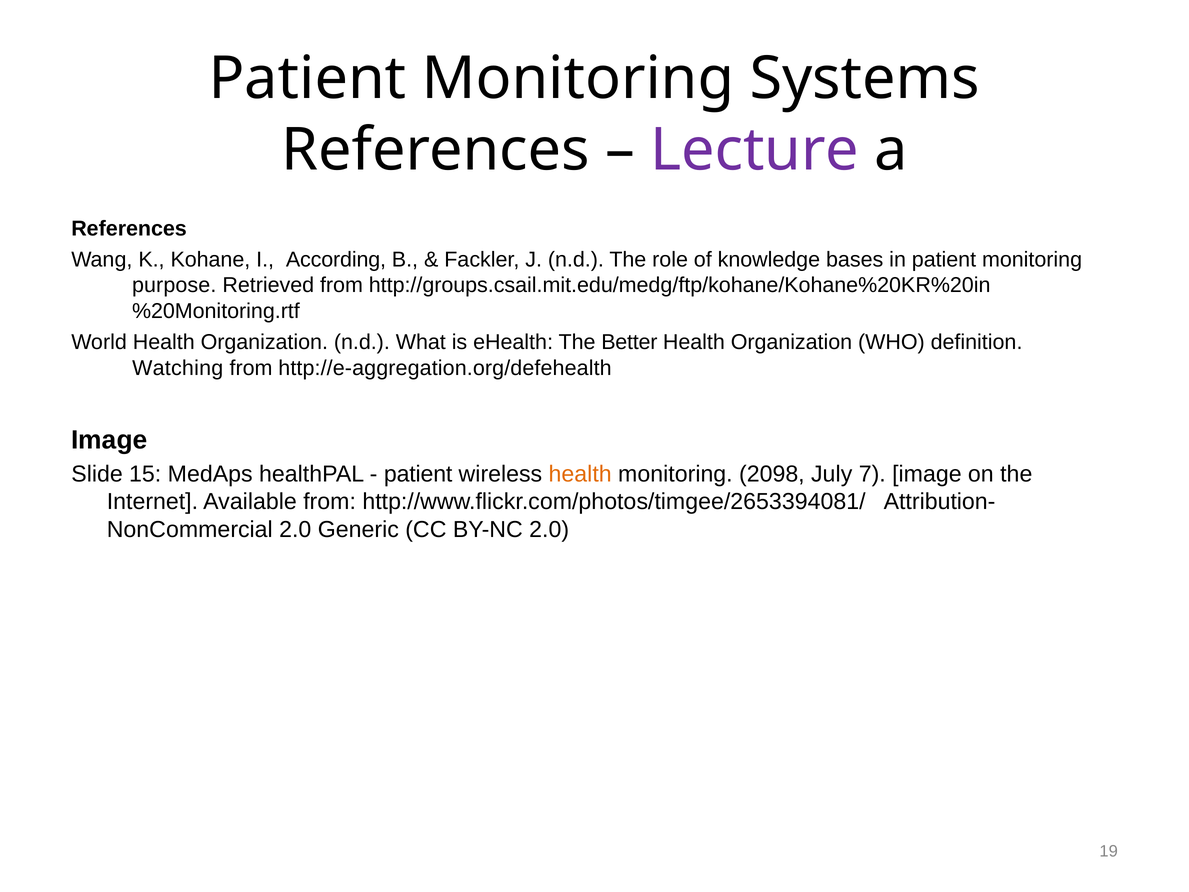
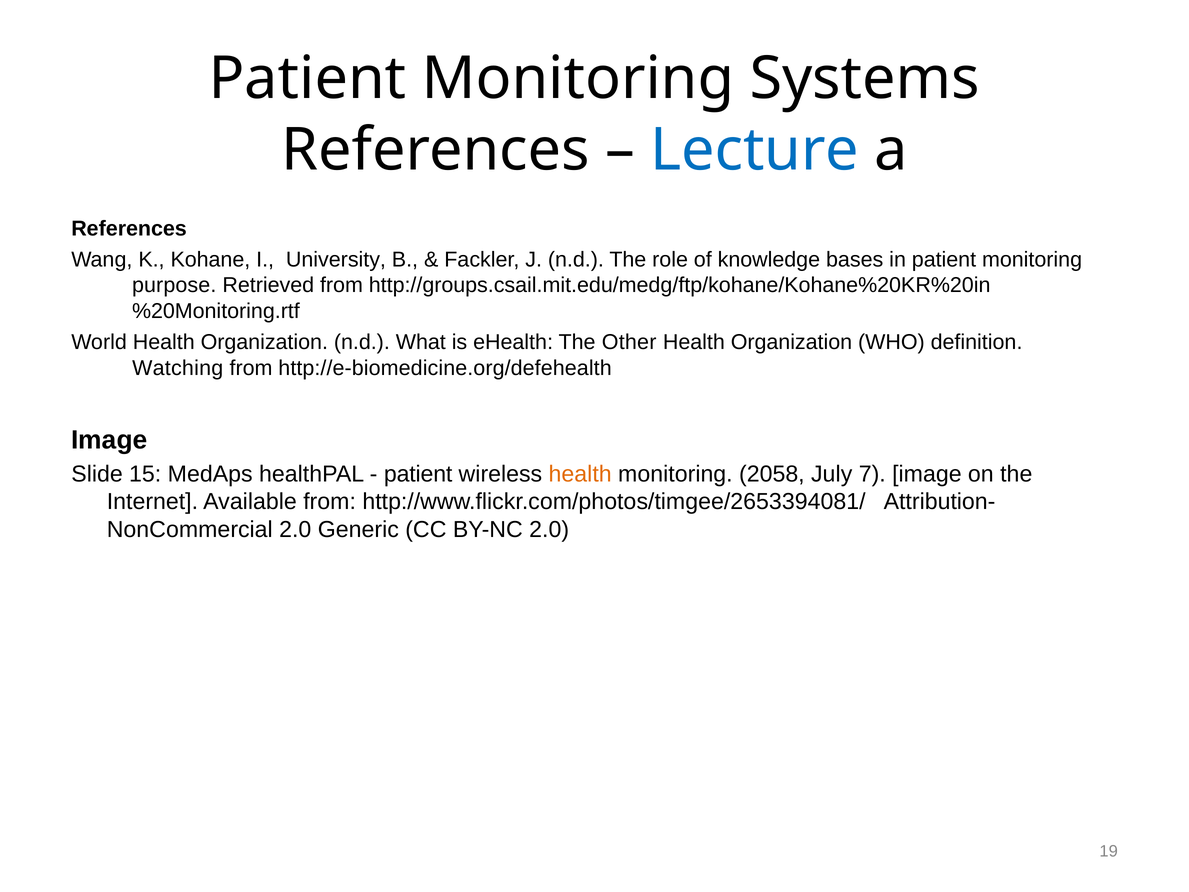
Lecture colour: purple -> blue
According: According -> University
Better: Better -> Other
http://e-aggregation.org/defehealth: http://e-aggregation.org/defehealth -> http://e-biomedicine.org/defehealth
2098: 2098 -> 2058
